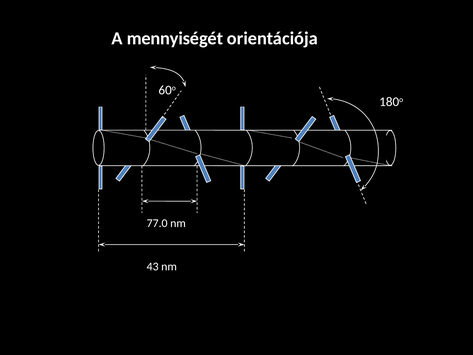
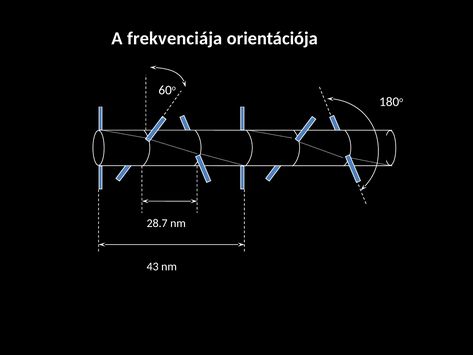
mennyiségét: mennyiségét -> frekvenciája
77.0: 77.0 -> 28.7
